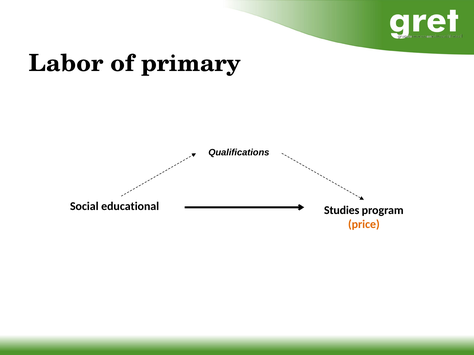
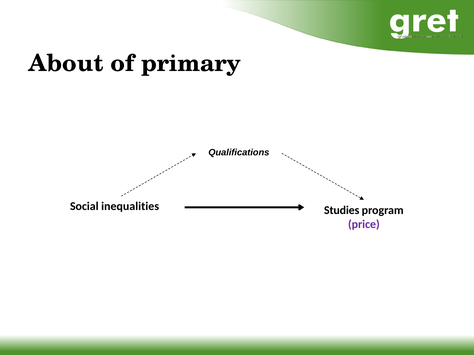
Labor: Labor -> About
educational: educational -> inequalities
price colour: orange -> purple
